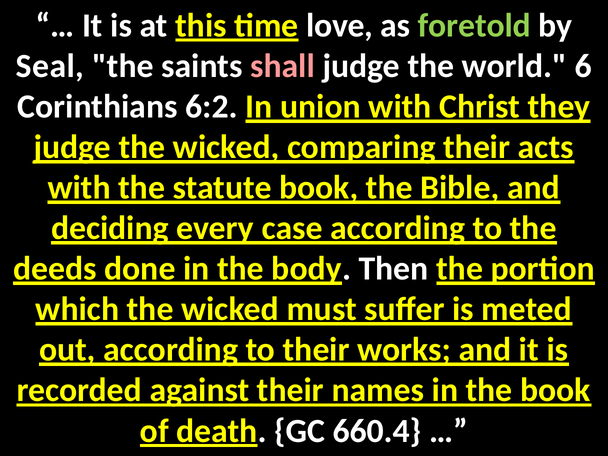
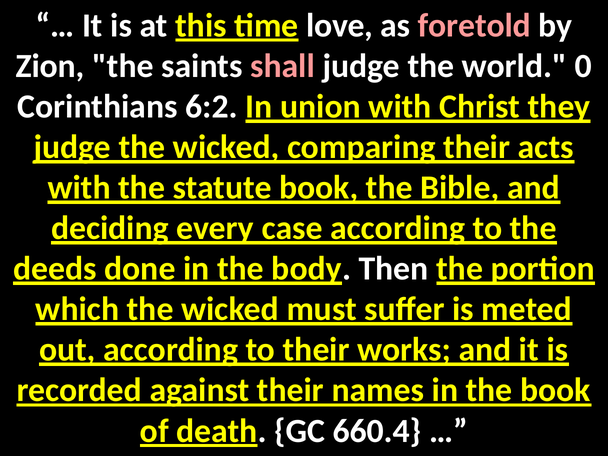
foretold colour: light green -> pink
Seal: Seal -> Zion
6: 6 -> 0
